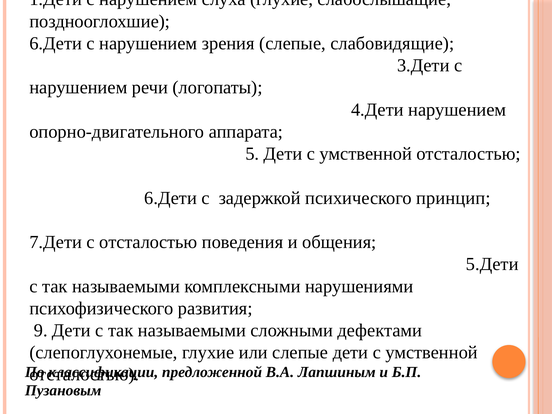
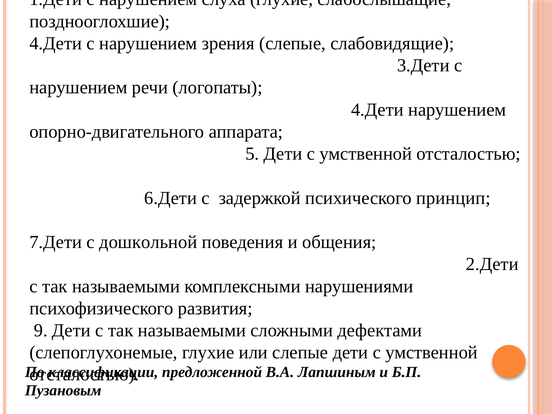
6.Дети at (56, 43): 6.Дети -> 4.Дети
с отсталостью: отсталостью -> дошкольной
5.Дети: 5.Дети -> 2.Дети
